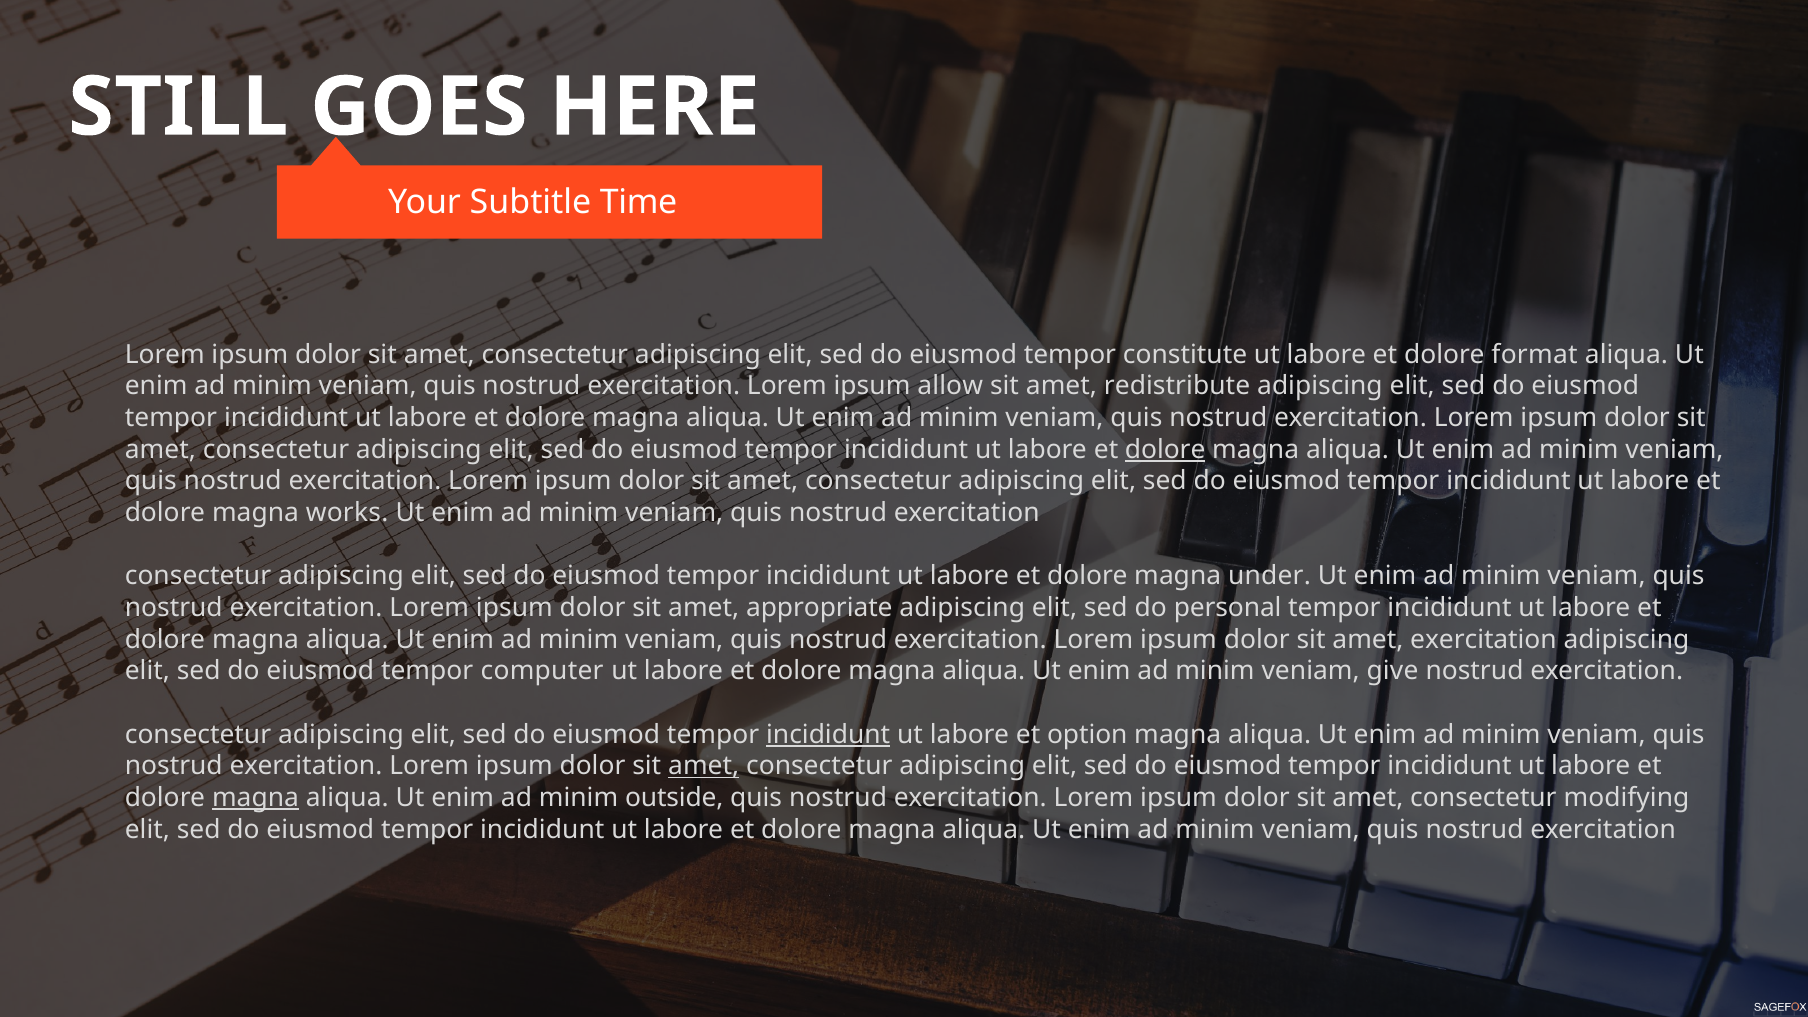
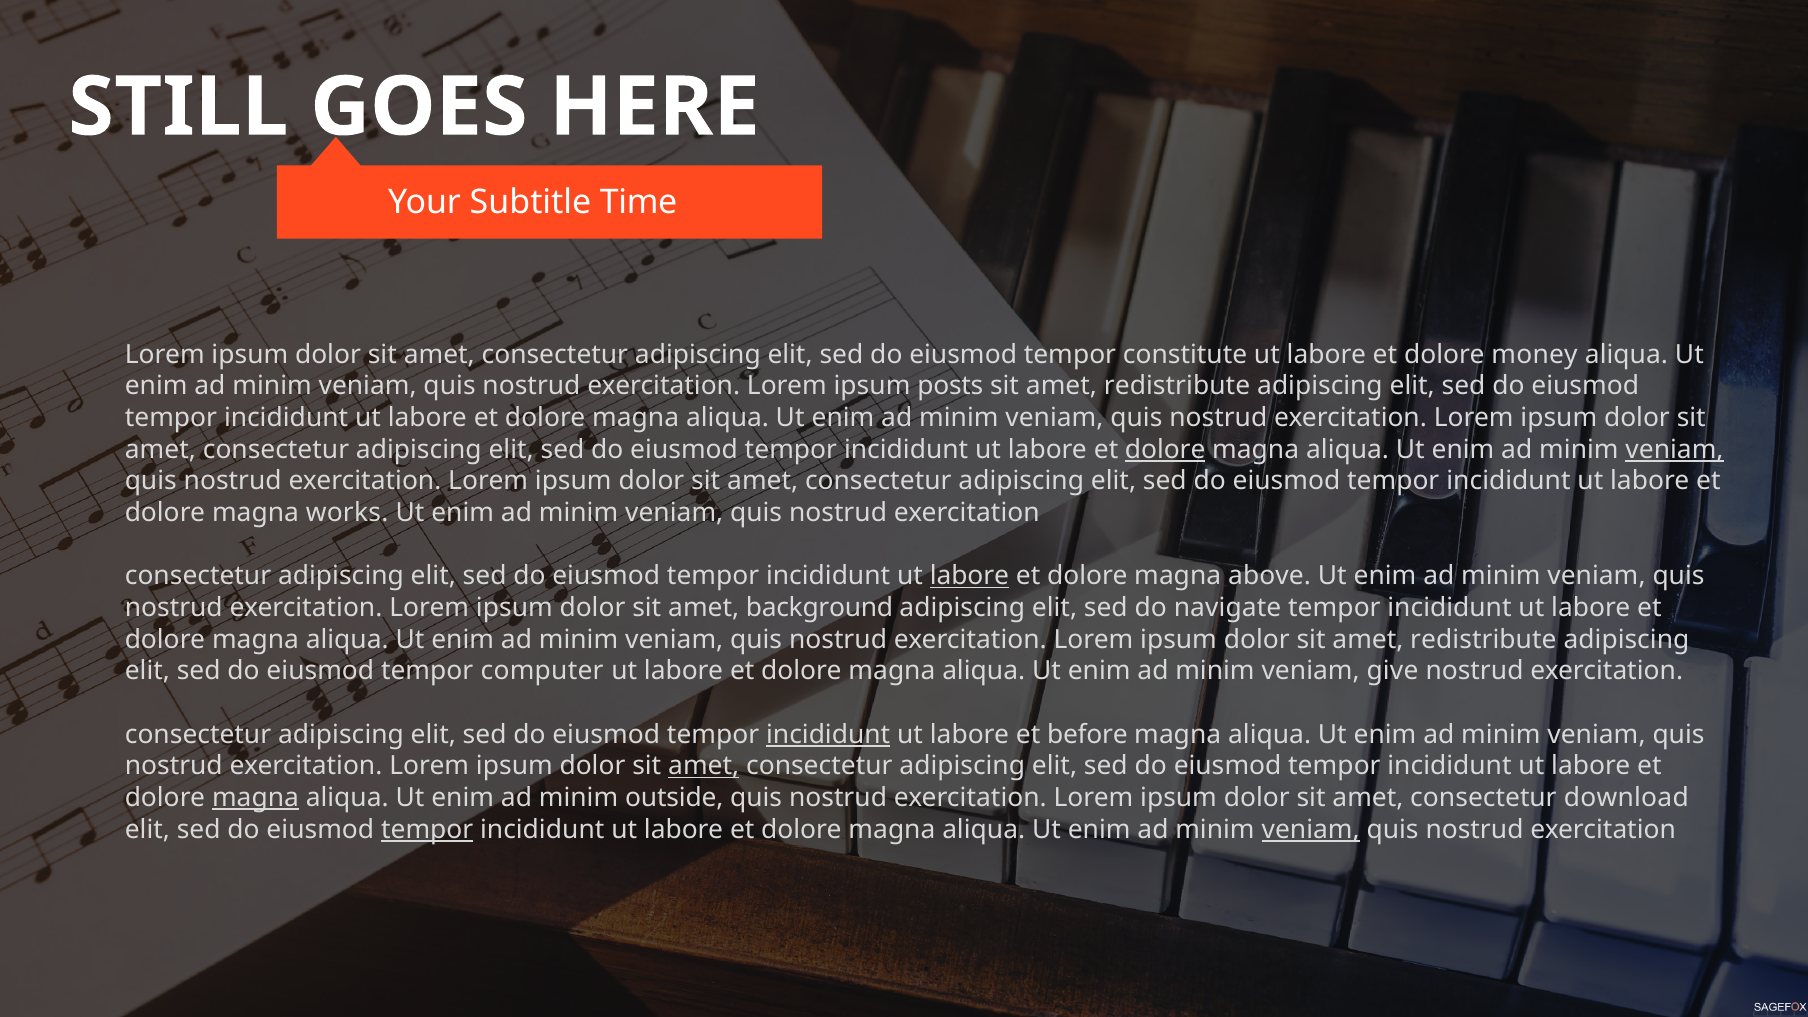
format: format -> money
allow: allow -> posts
veniam at (1675, 450) underline: none -> present
labore at (969, 576) underline: none -> present
under: under -> above
appropriate: appropriate -> background
personal: personal -> navigate
dolor sit amet exercitation: exercitation -> redistribute
option: option -> before
modifying: modifying -> download
tempor at (427, 829) underline: none -> present
veniam at (1311, 829) underline: none -> present
